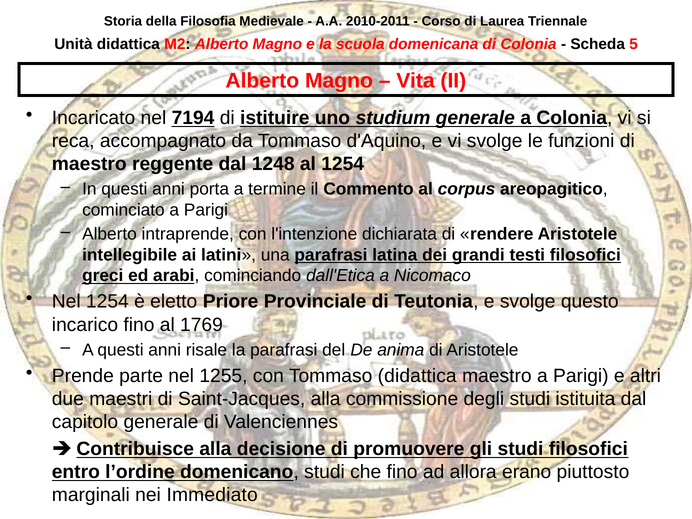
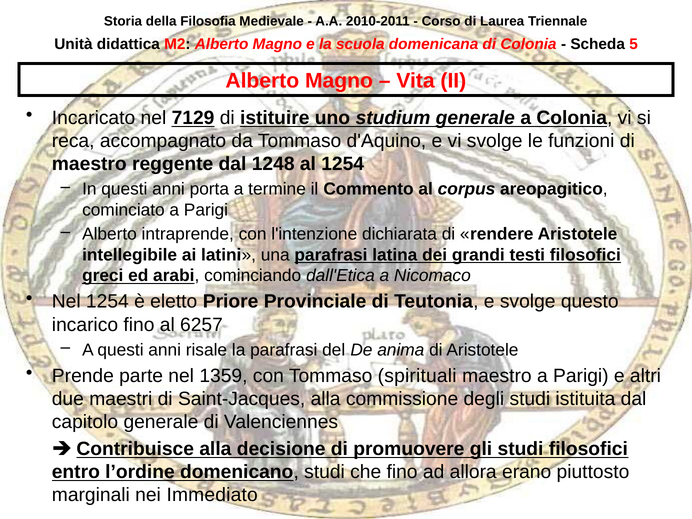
7194: 7194 -> 7129
1769: 1769 -> 6257
1255: 1255 -> 1359
Tommaso didattica: didattica -> spirituali
